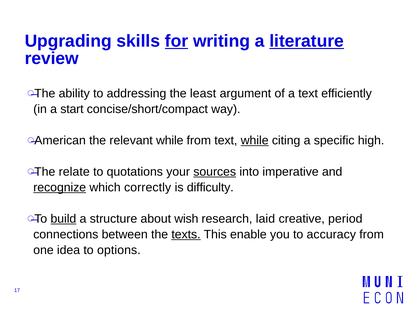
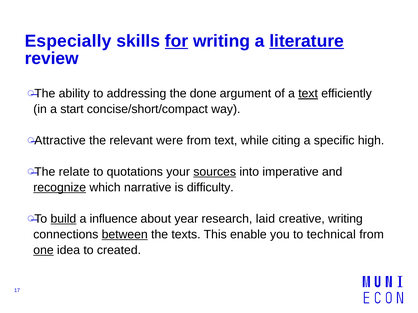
Upgrading: Upgrading -> Especially
least: least -> done
text at (308, 94) underline: none -> present
American: American -> Attractive
relevant while: while -> were
while at (255, 141) underline: present -> none
correctly: correctly -> narrative
structure: structure -> influence
wish: wish -> year
creative period: period -> writing
between underline: none -> present
texts underline: present -> none
accuracy: accuracy -> technical
one underline: none -> present
options: options -> created
